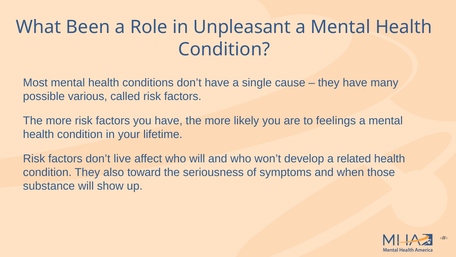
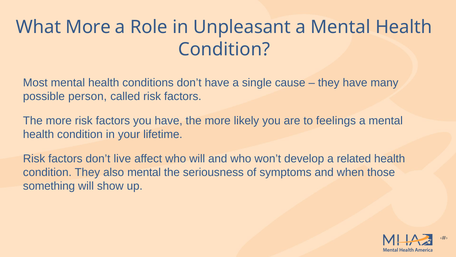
What Been: Been -> More
various: various -> person
also toward: toward -> mental
substance: substance -> something
